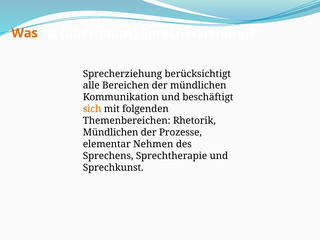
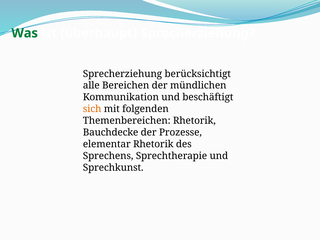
Was colour: orange -> green
Mündlichen at (111, 132): Mündlichen -> Bauchdecke
elementar Nehmen: Nehmen -> Rhetorik
